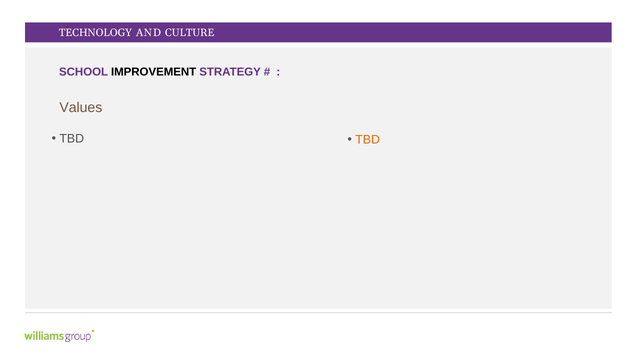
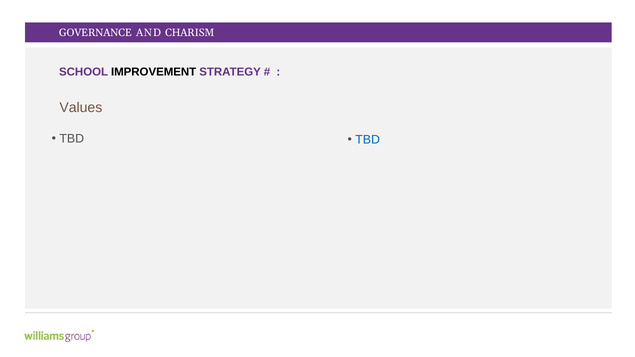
TECHNOLOGY: TECHNOLOGY -> GOVERNANCE
CULTURE: CULTURE -> CHARISM
TBD at (368, 140) colour: orange -> blue
